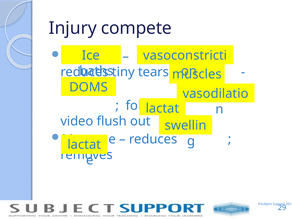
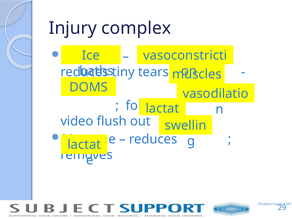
compete: compete -> complex
